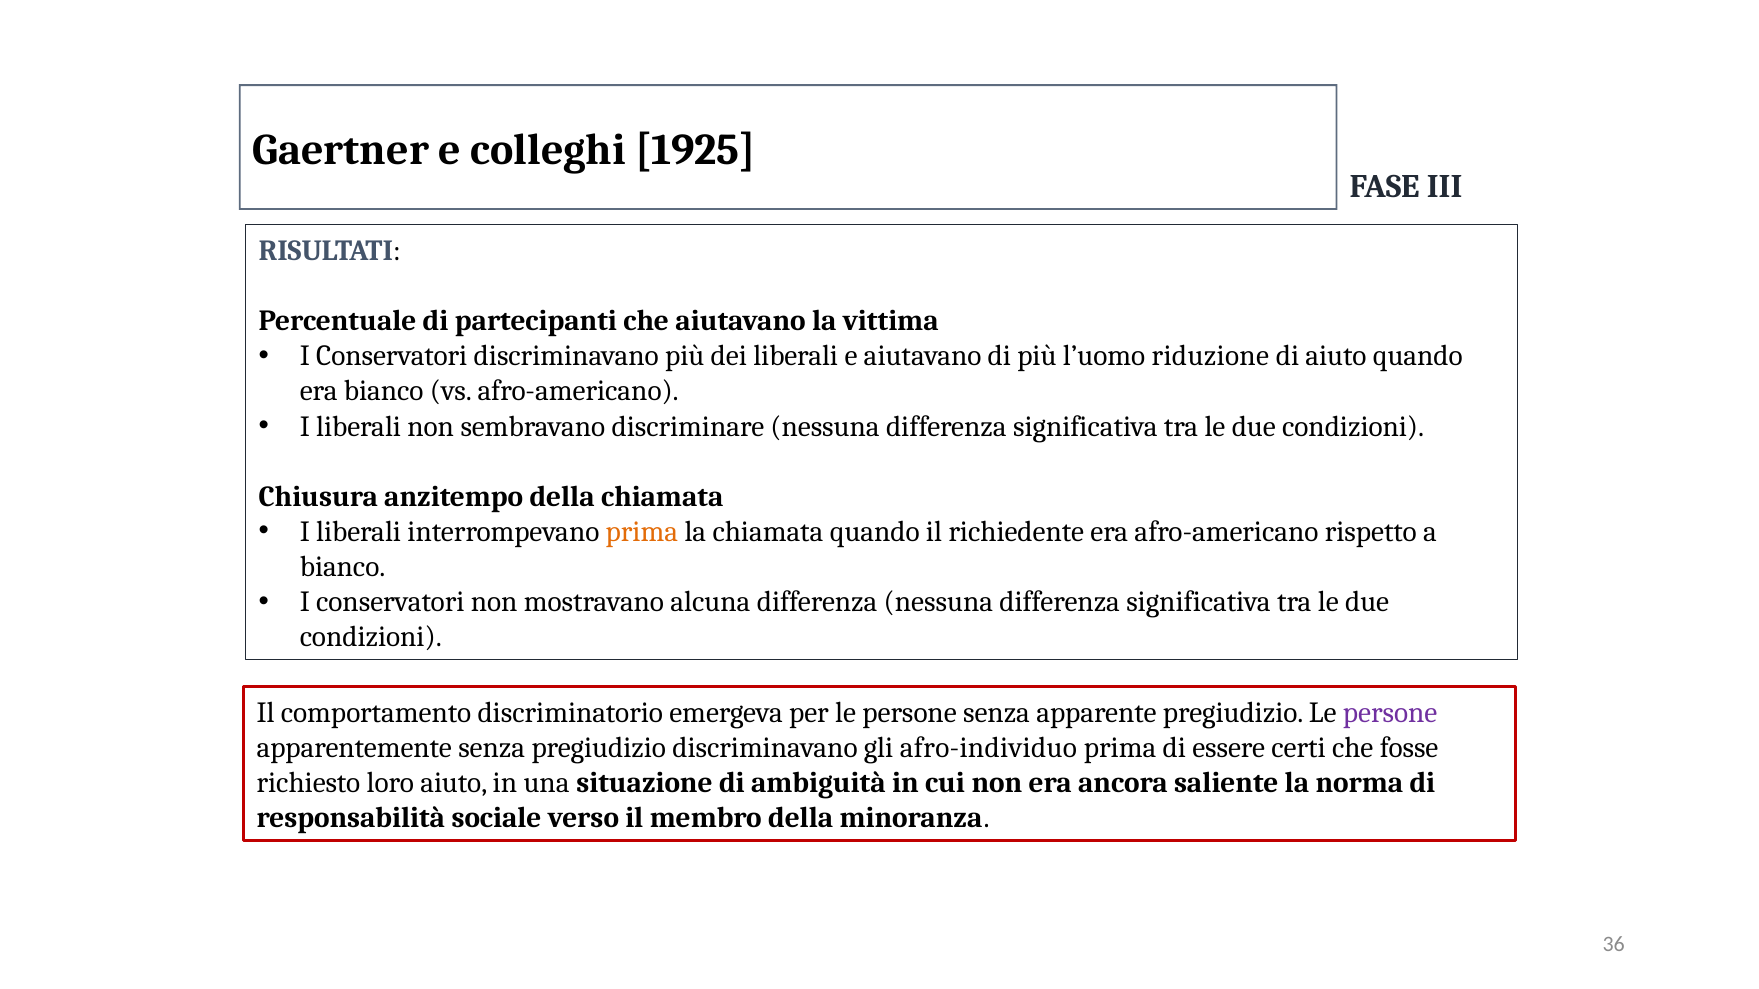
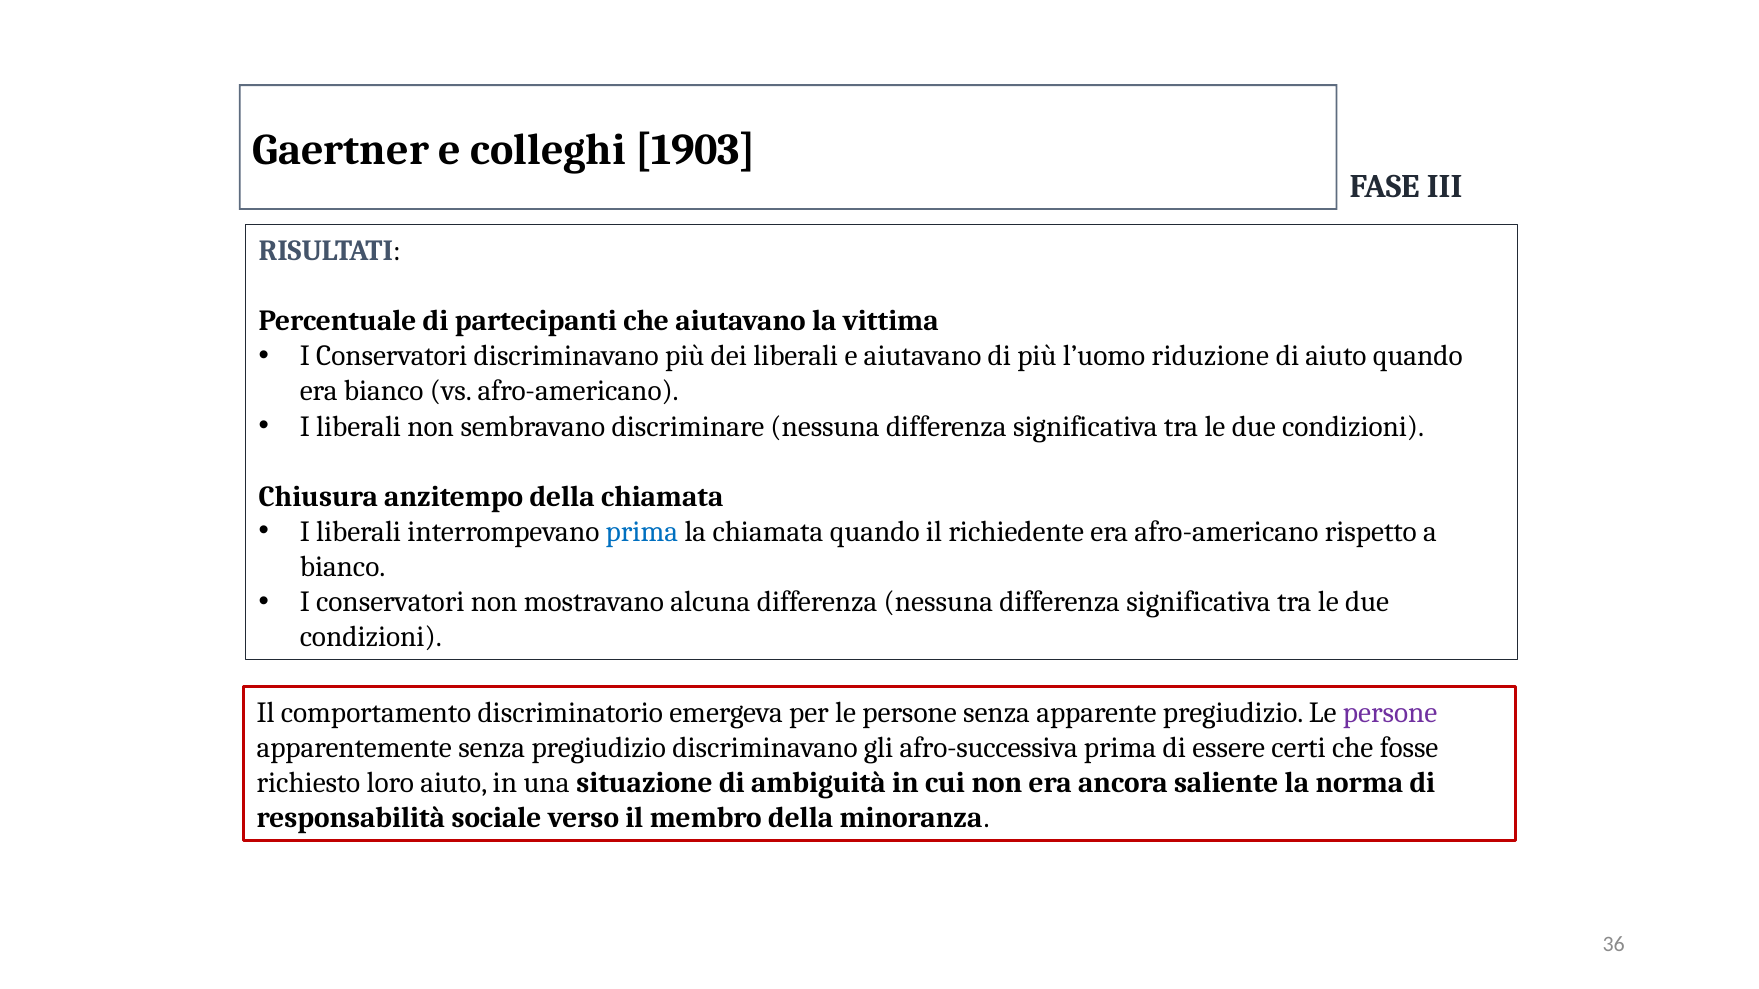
1925: 1925 -> 1903
prima at (642, 532) colour: orange -> blue
afro-individuo: afro-individuo -> afro-successiva
